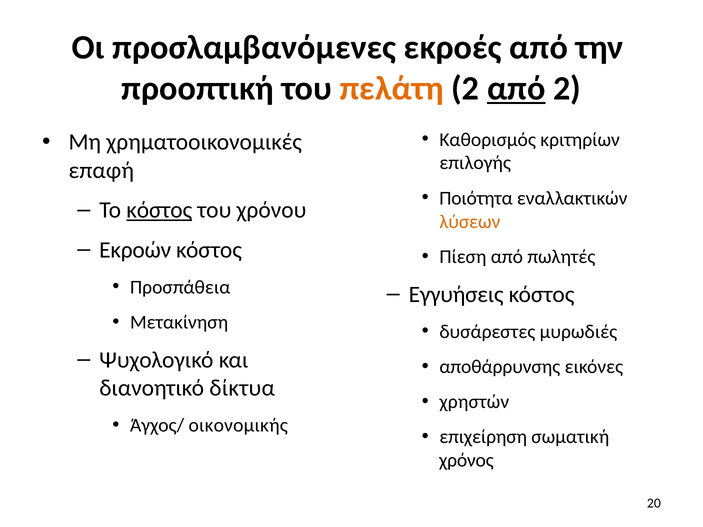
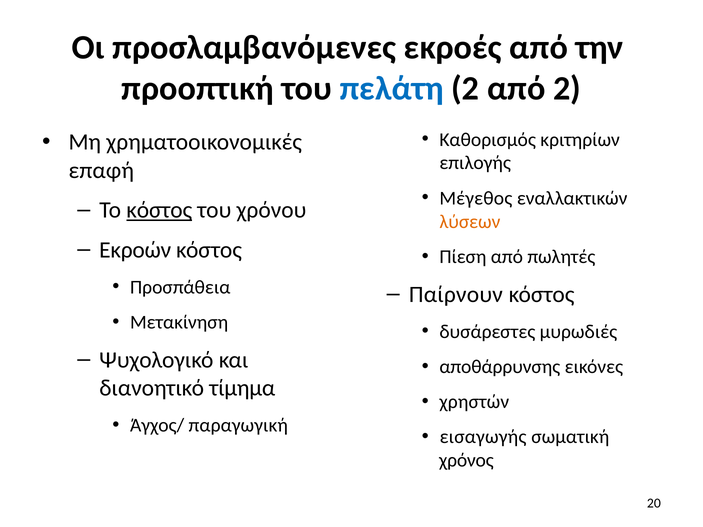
πελάτη colour: orange -> blue
από at (516, 89) underline: present -> none
Ποιότητα: Ποιότητα -> Μέγεθος
Εγγυήσεις: Εγγυήσεις -> Παίρνουν
δίκτυα: δίκτυα -> τίμημα
οικονομικής: οικονομικής -> παραγωγική
επιχείρηση: επιχείρηση -> εισαγωγής
